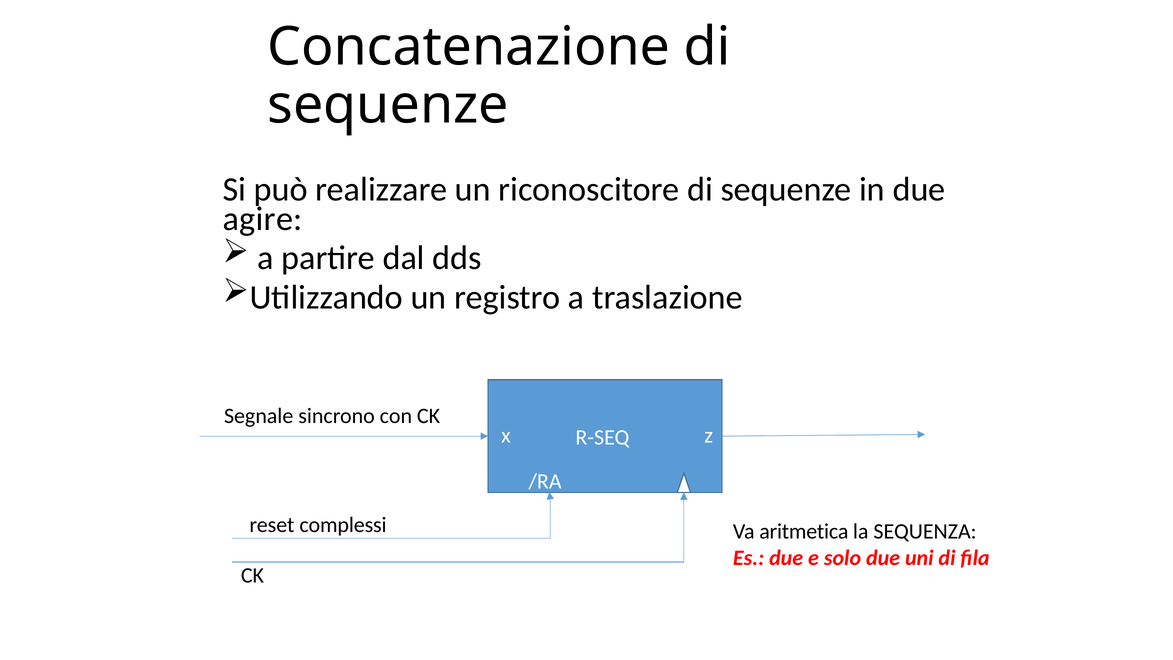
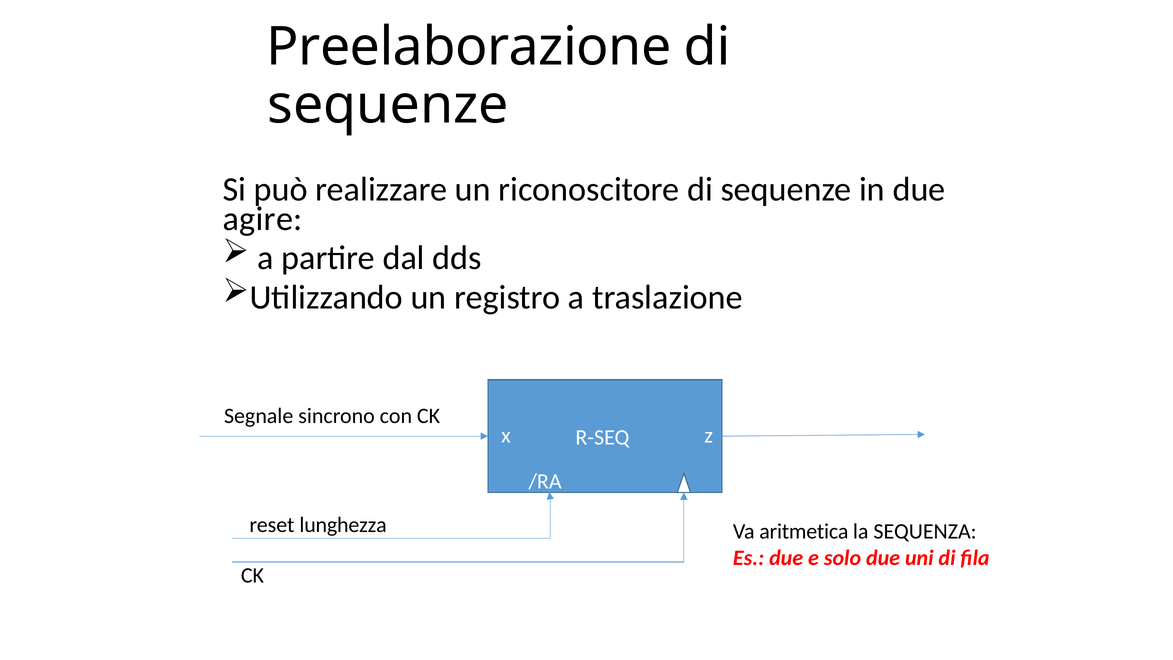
Concatenazione: Concatenazione -> Preelaborazione
complessi: complessi -> lunghezza
